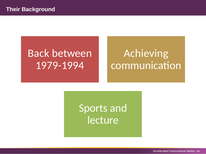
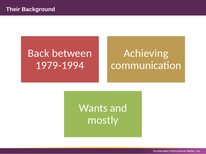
Sports: Sports -> Wants
lecture: lecture -> mostly
